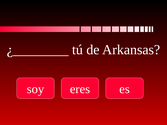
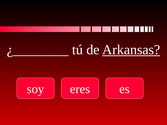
Arkansas underline: none -> present
